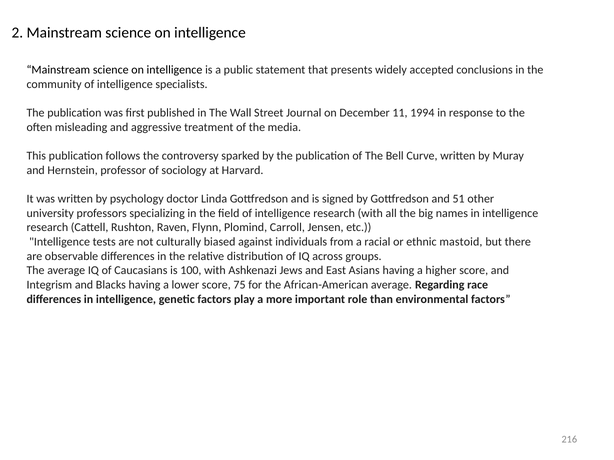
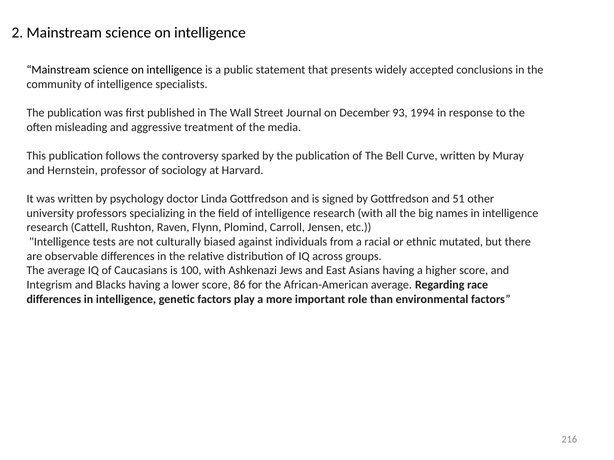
11: 11 -> 93
mastoid: mastoid -> mutated
75: 75 -> 86
